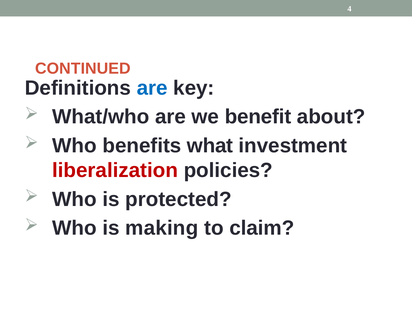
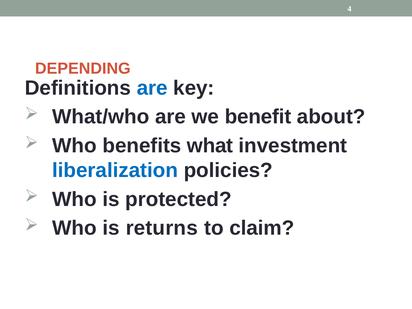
CONTINUED: CONTINUED -> DEPENDING
liberalization colour: red -> blue
making: making -> returns
